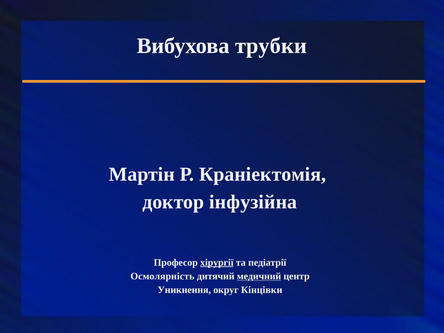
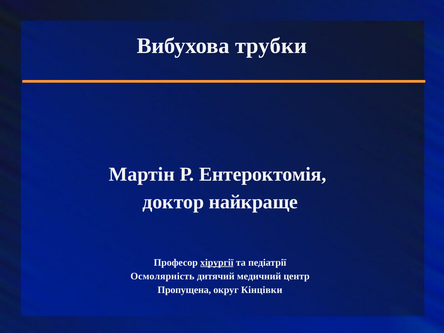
Краніектомія: Краніектомія -> Ентероктомія
інфузійна: інфузійна -> найкраще
медичний underline: present -> none
Уникнення: Уникнення -> Пропущена
